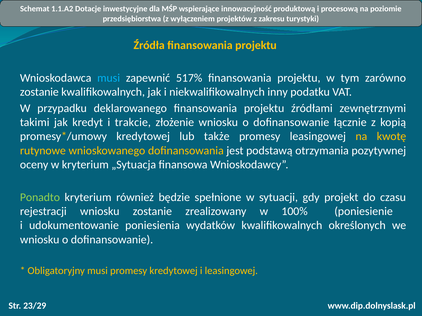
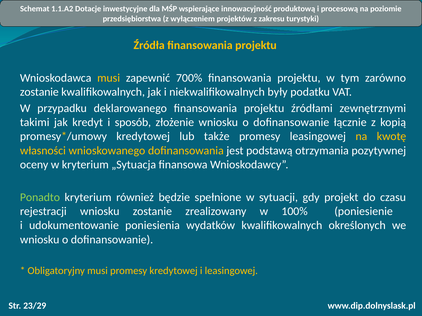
musi at (109, 78) colour: light blue -> yellow
517%: 517% -> 700%
inny: inny -> były
trakcie: trakcie -> sposób
rutynowe: rutynowe -> własności
